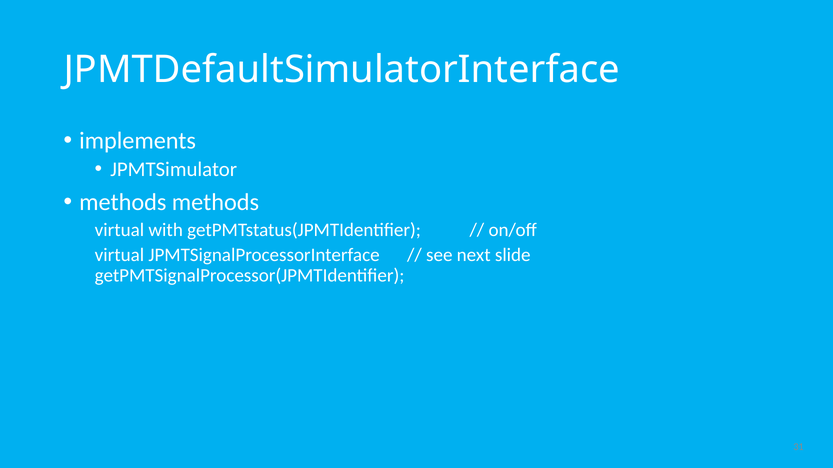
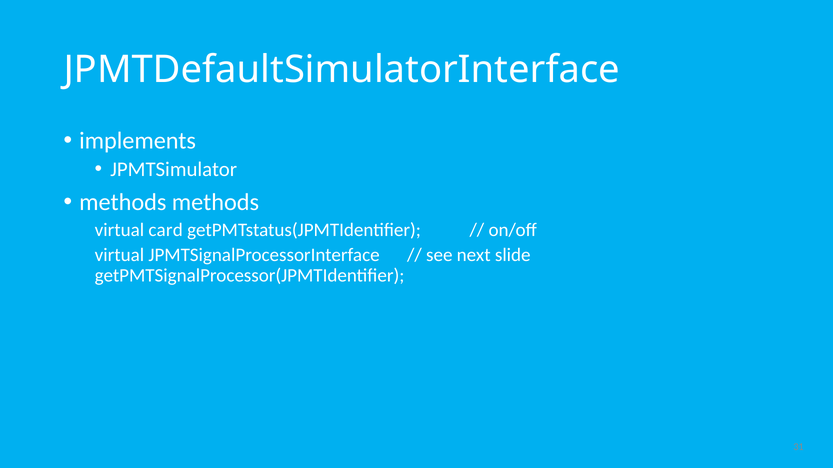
with: with -> card
